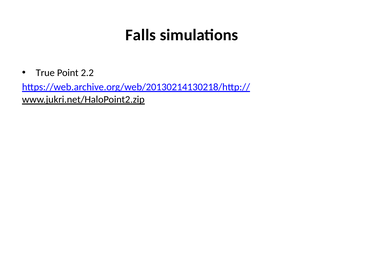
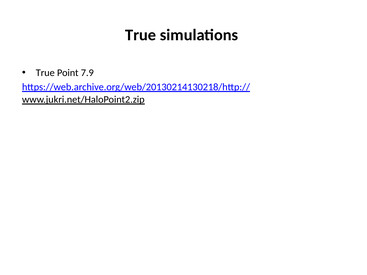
Falls at (141, 35): Falls -> True
2.2: 2.2 -> 7.9
